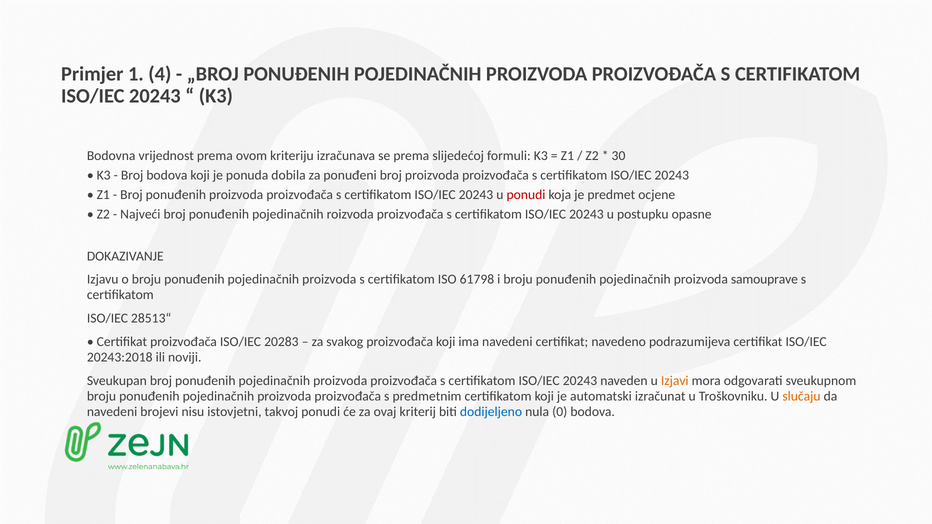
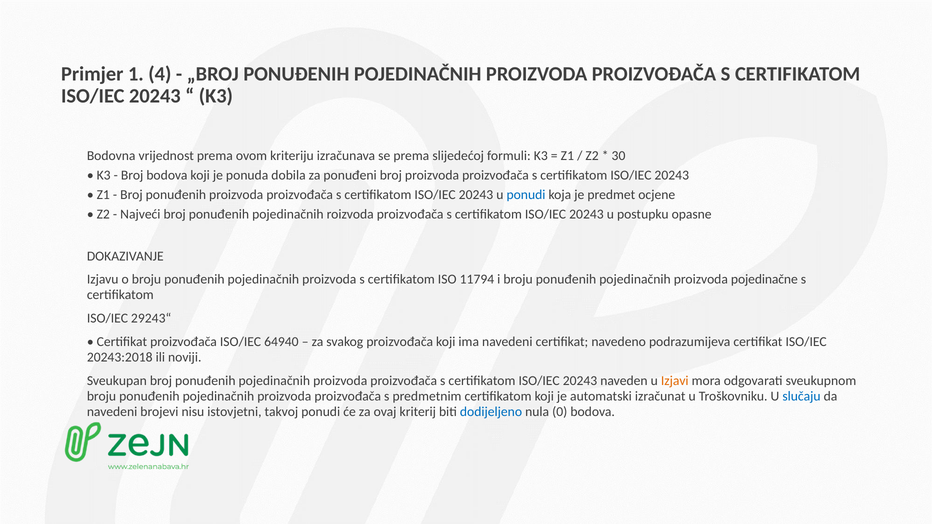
ponudi at (526, 195) colour: red -> blue
61798: 61798 -> 11794
samouprave: samouprave -> pojedinačne
28513“: 28513“ -> 29243“
20283: 20283 -> 64940
slučaju colour: orange -> blue
